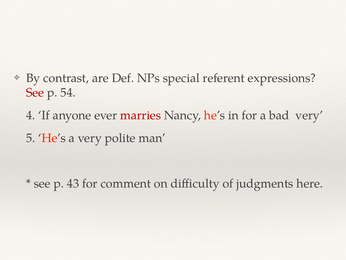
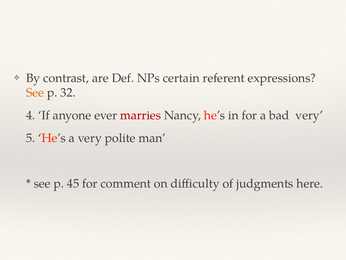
special: special -> certain
See at (35, 92) colour: red -> orange
54: 54 -> 32
43: 43 -> 45
